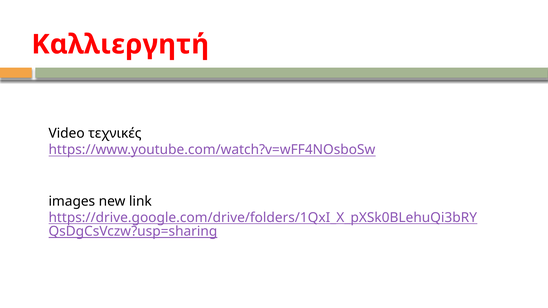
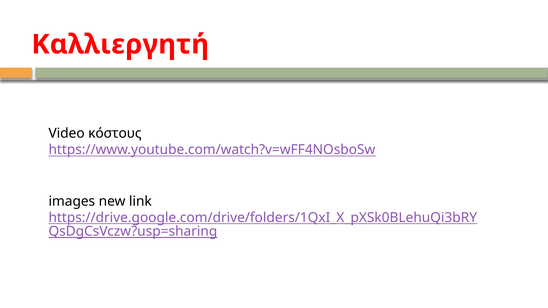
τεχνικές: τεχνικές -> κόστους
